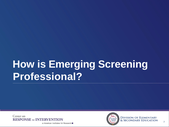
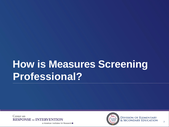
Emerging: Emerging -> Measures
